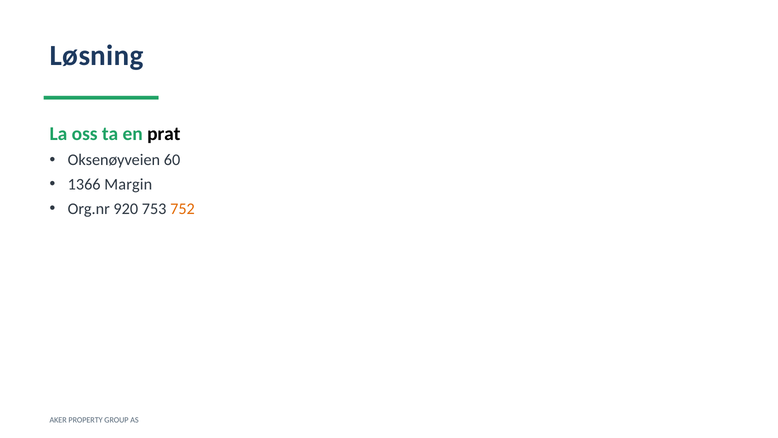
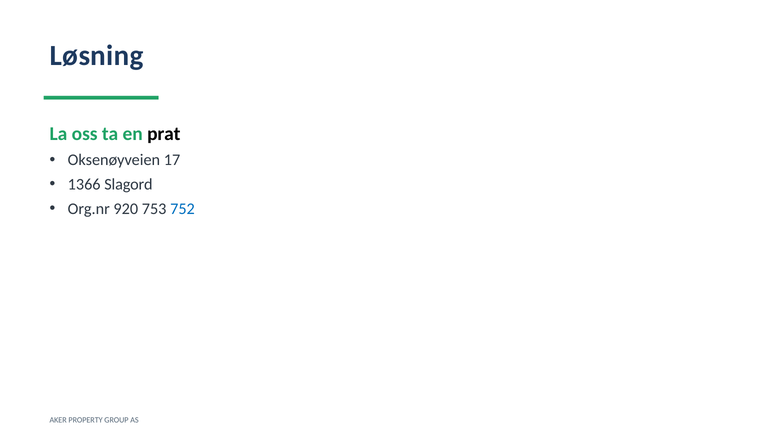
60: 60 -> 17
Margin: Margin -> Slagord
752 colour: orange -> blue
